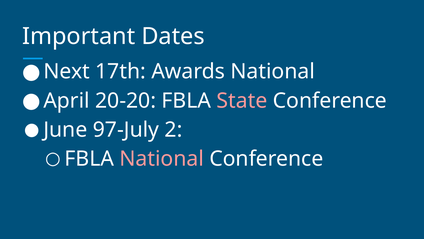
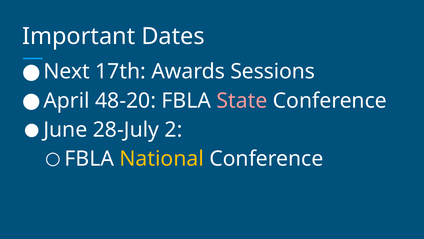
Awards National: National -> Sessions
20-20: 20-20 -> 48-20
97-July: 97-July -> 28-July
National at (162, 158) colour: pink -> yellow
